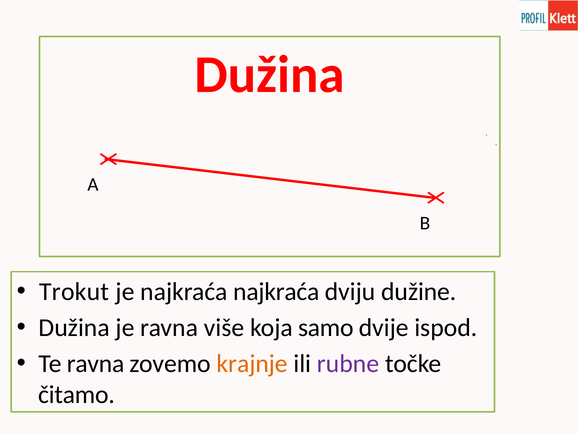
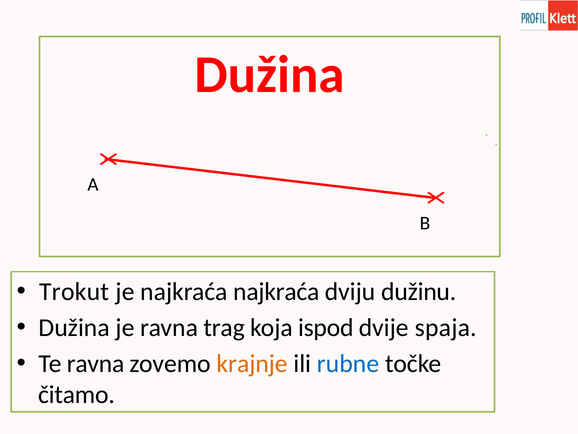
dužine: dužine -> dužinu
više: više -> trag
samo: samo -> ispod
ispod: ispod -> spaja
rubne colour: purple -> blue
